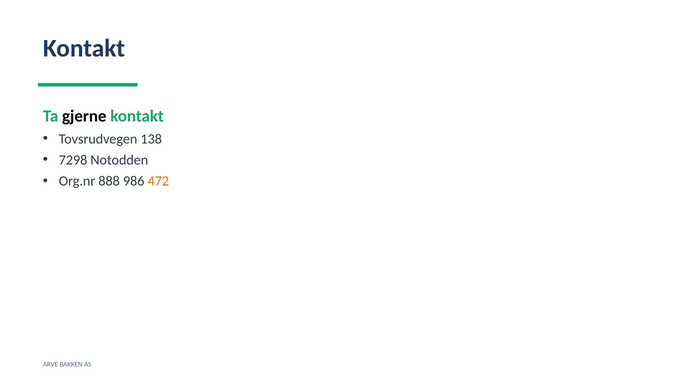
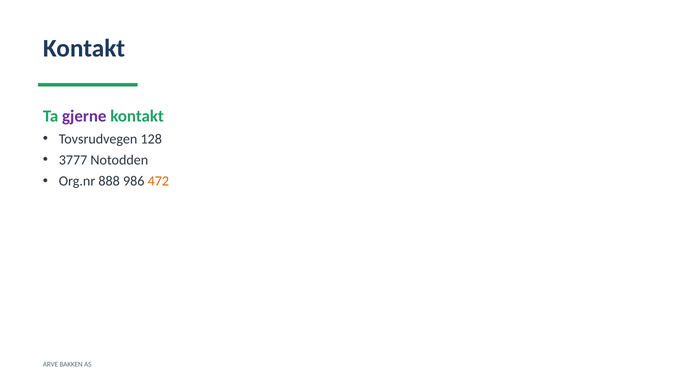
gjerne colour: black -> purple
138: 138 -> 128
7298: 7298 -> 3777
